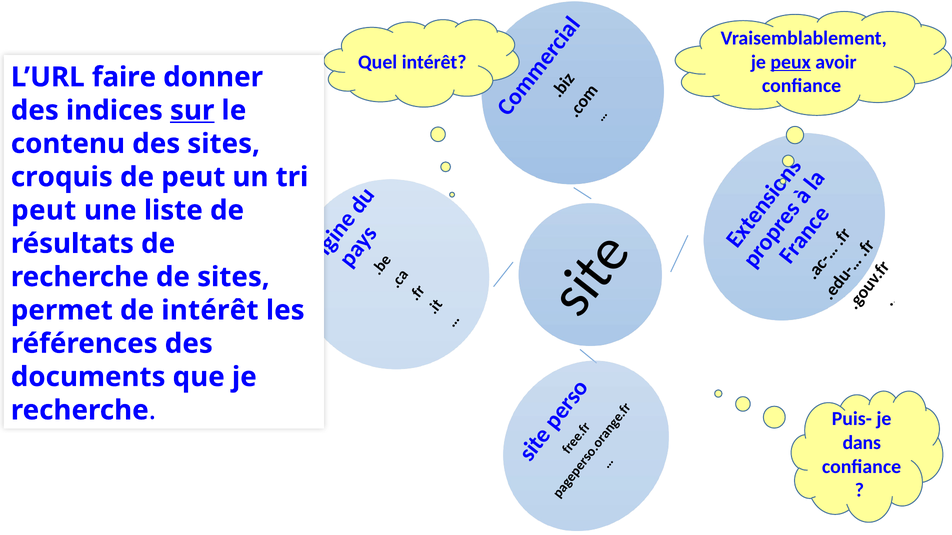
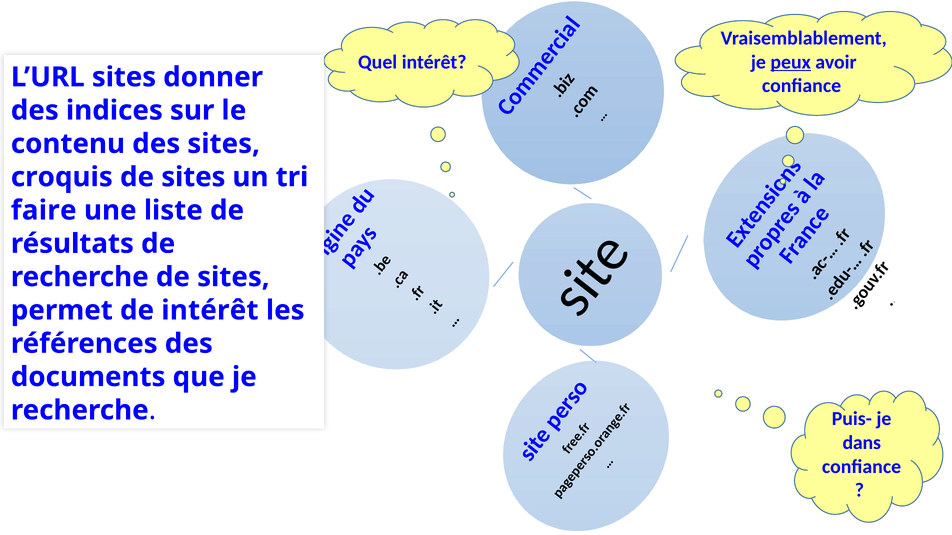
L’URL faire: faire -> sites
sur underline: present -> none
peut at (193, 177): peut -> sites
peut at (44, 211): peut -> faire
